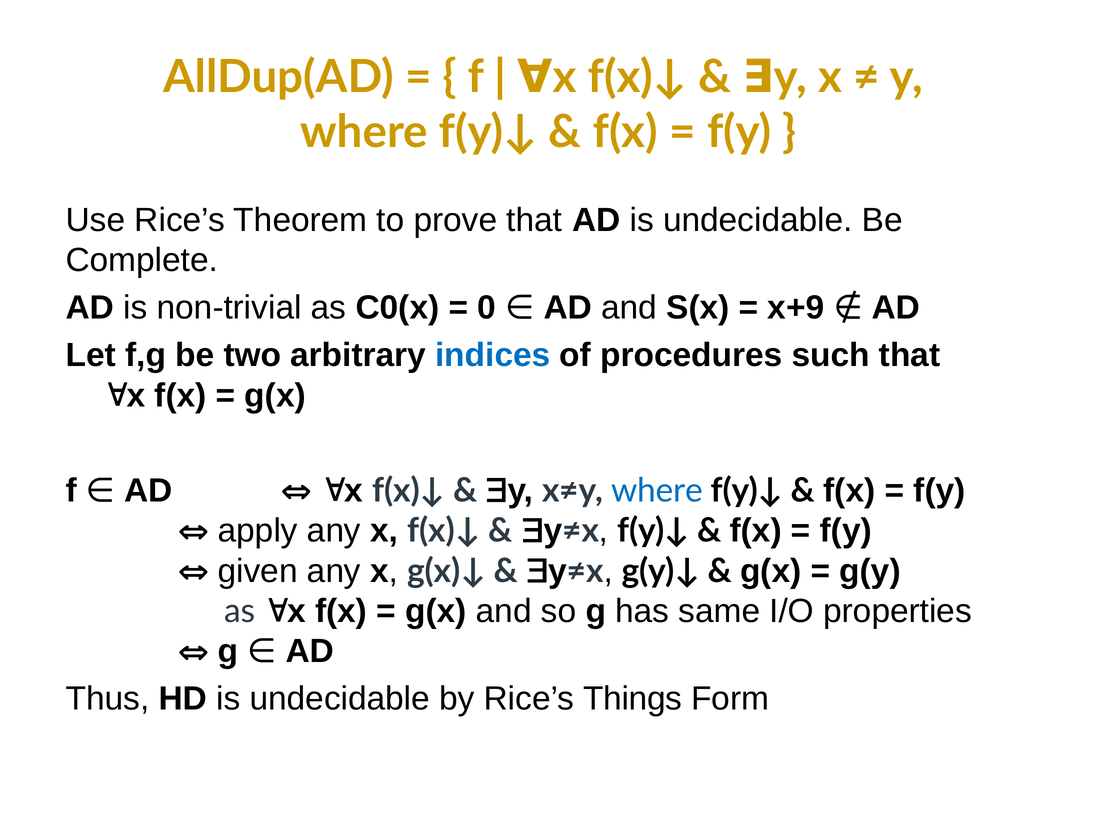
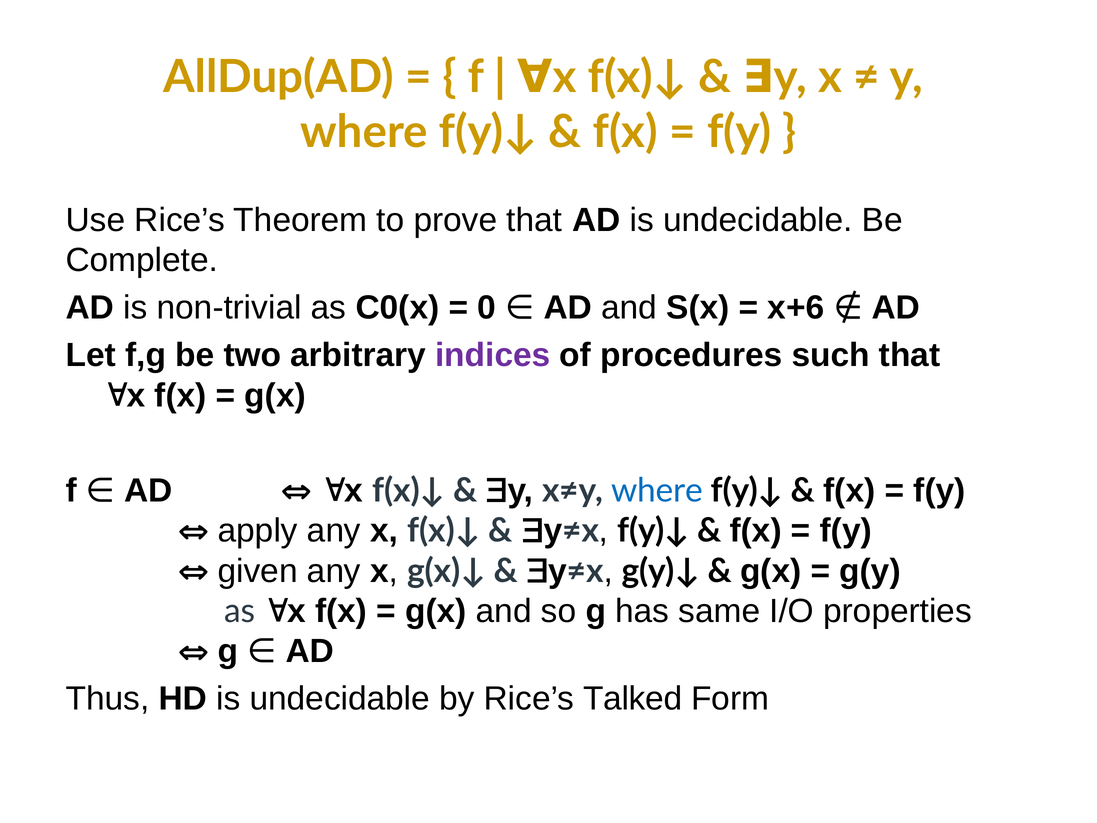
x+9: x+9 -> x+6
indices colour: blue -> purple
Things: Things -> Talked
